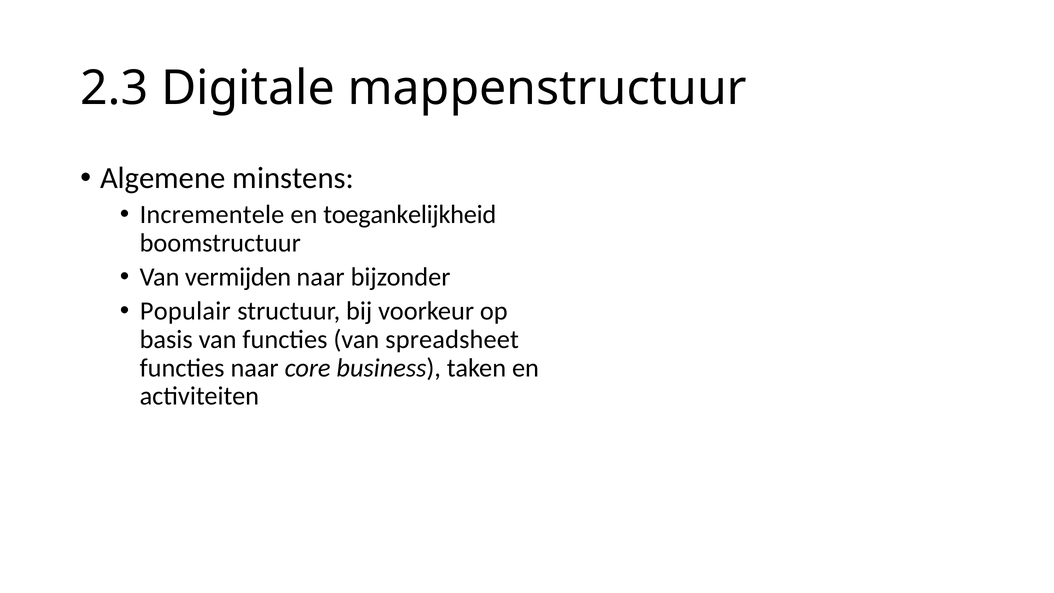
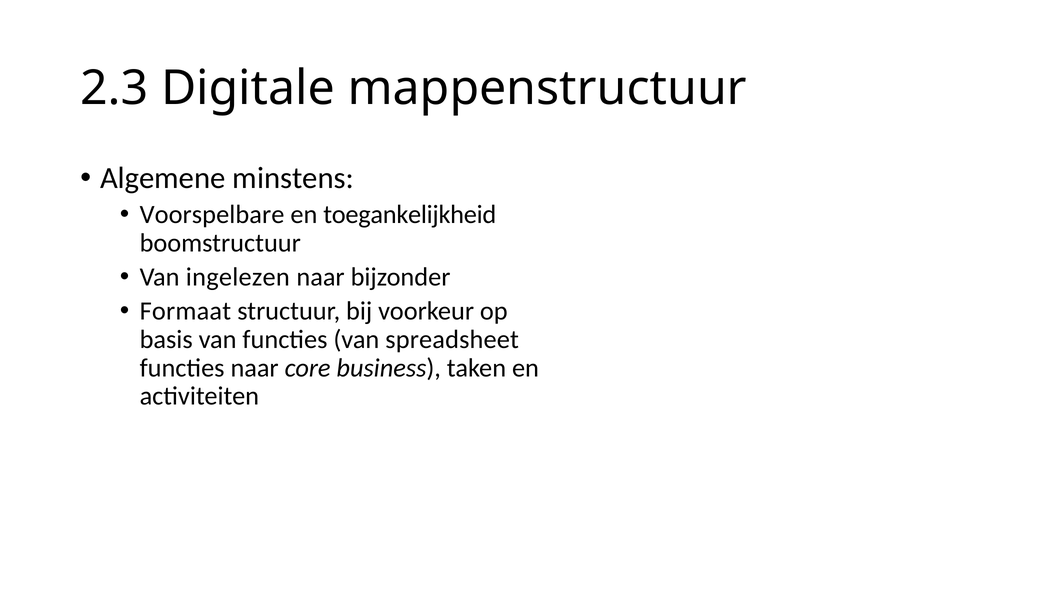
Incrementele: Incrementele -> Voorspelbare
vermijden: vermijden -> ingelezen
Populair: Populair -> Formaat
